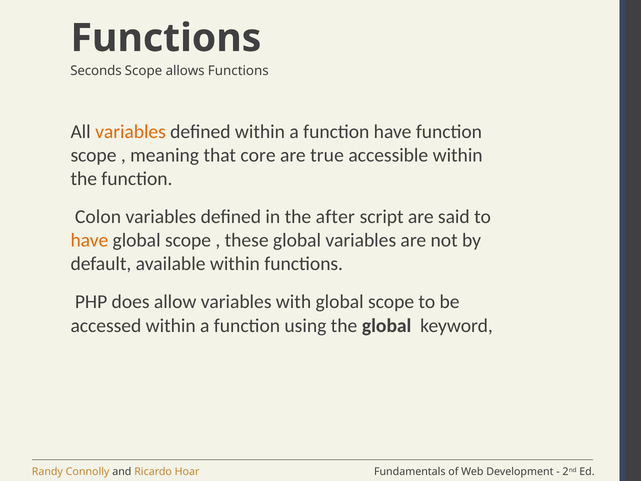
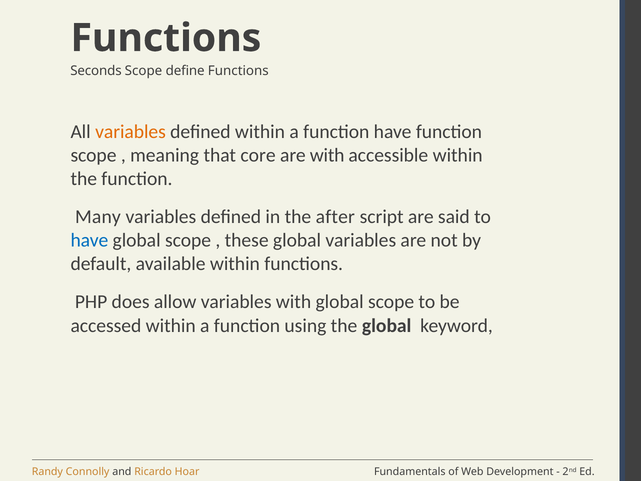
allows: allows -> define
are true: true -> with
Colon: Colon -> Many
have at (89, 240) colour: orange -> blue
